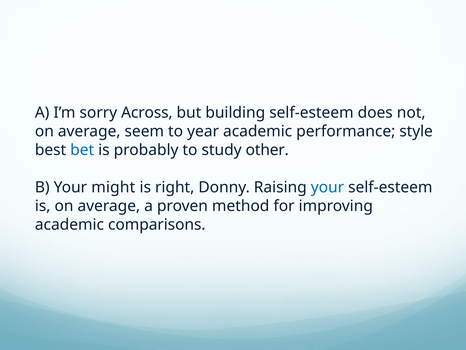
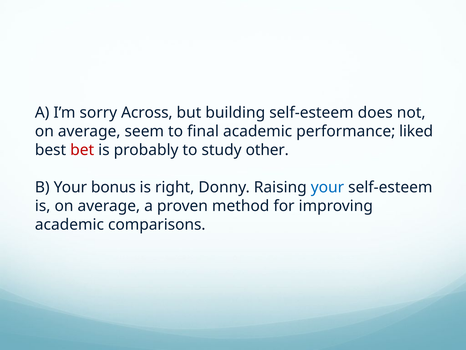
year: year -> final
style: style -> liked
bet colour: blue -> red
might: might -> bonus
